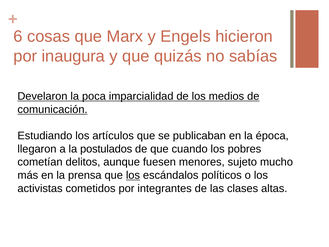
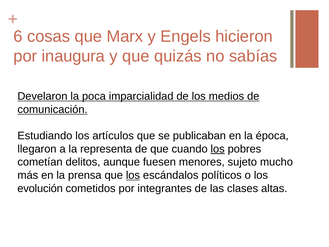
postulados: postulados -> representa
los at (218, 149) underline: none -> present
activistas: activistas -> evolución
